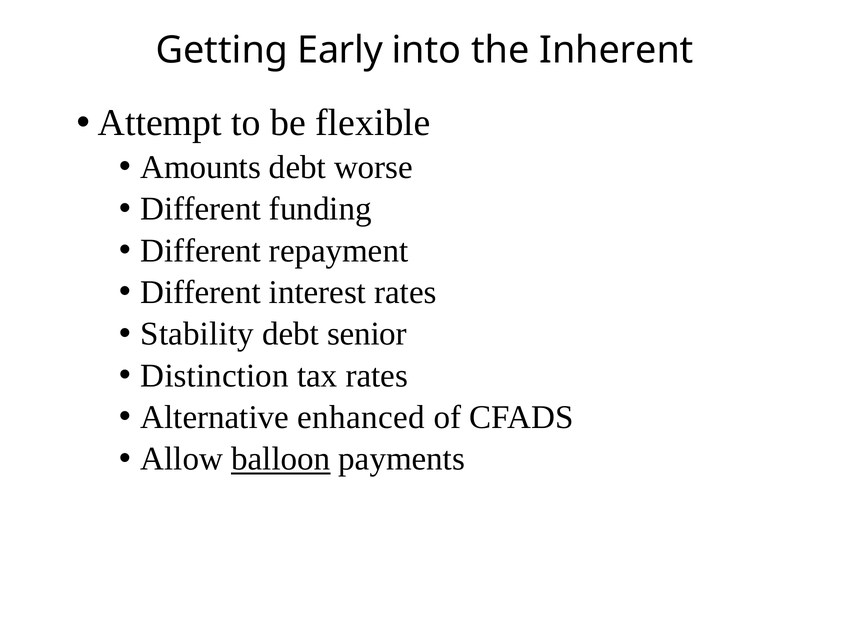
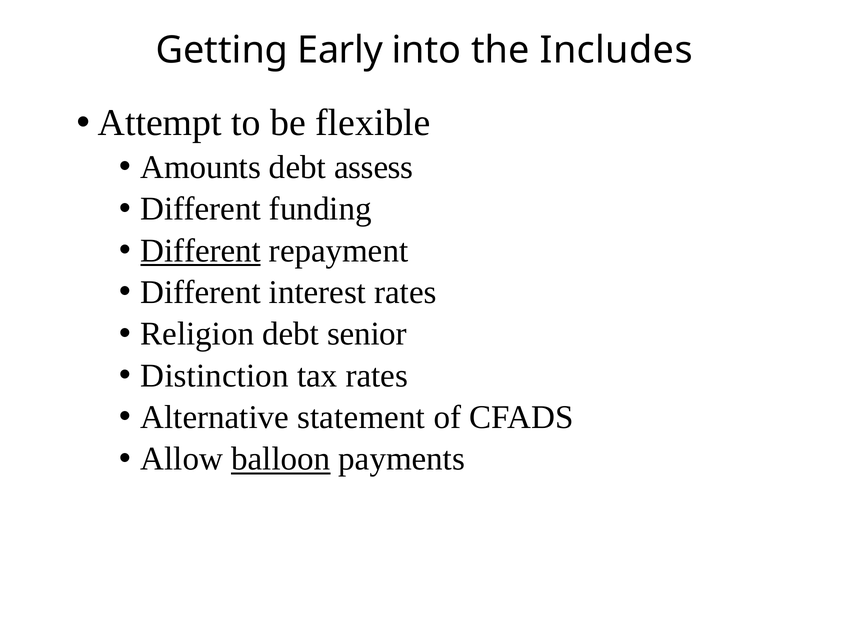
Inherent: Inherent -> Includes
worse: worse -> assess
Different at (201, 250) underline: none -> present
Stability: Stability -> Religion
enhanced: enhanced -> statement
